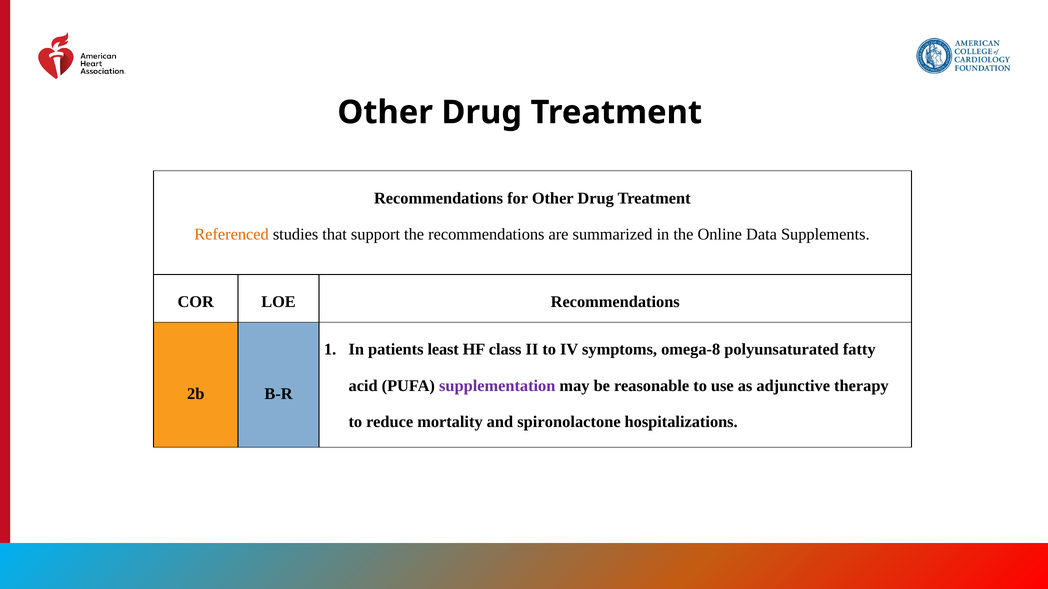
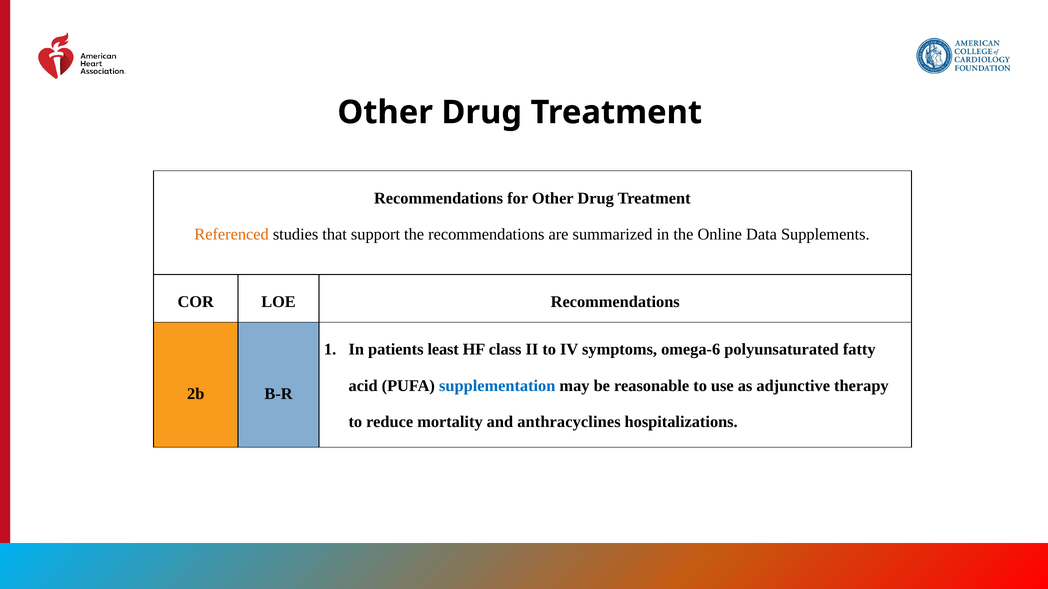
omega-8: omega-8 -> omega-6
supplementation colour: purple -> blue
spironolactone: spironolactone -> anthracyclines
